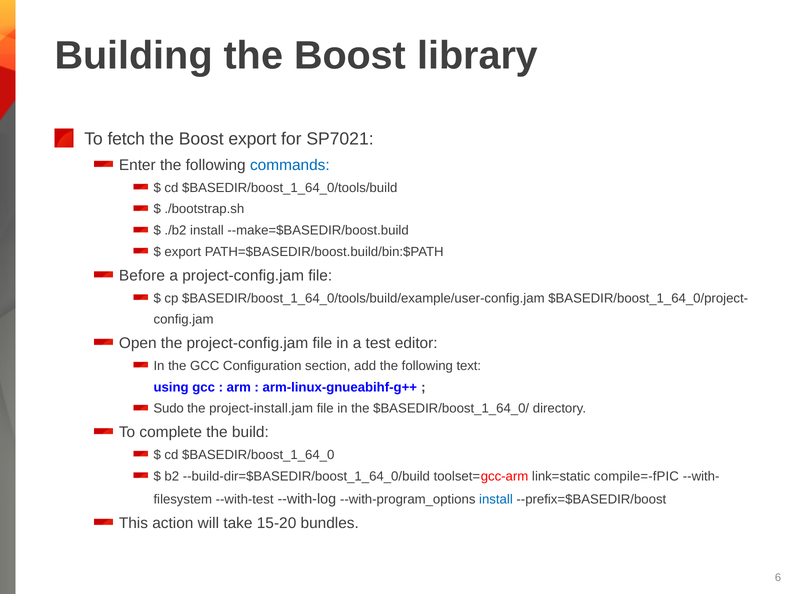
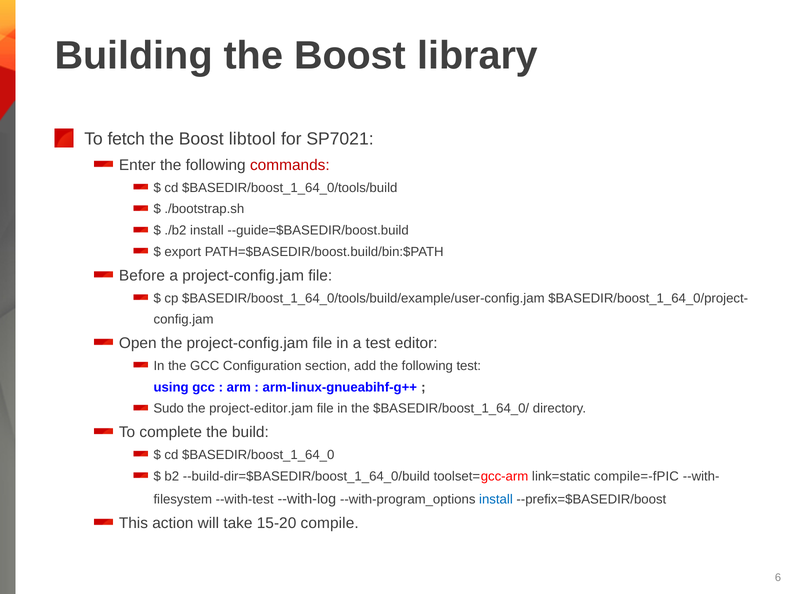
Boost export: export -> libtool
commands colour: blue -> red
--make=$BASEDIR/boost.build: --make=$BASEDIR/boost.build -> --guide=$BASEDIR/boost.build
following text: text -> test
project-install.jam: project-install.jam -> project-editor.jam
bundles: bundles -> compile
